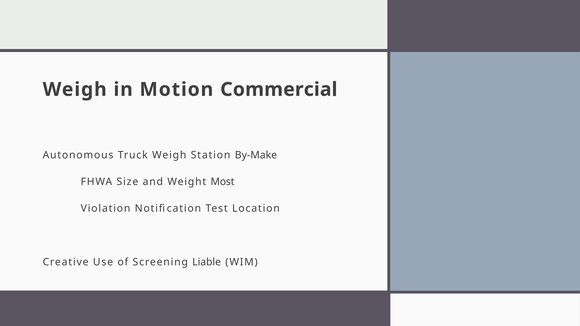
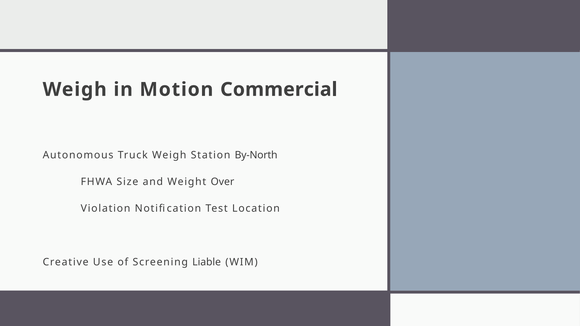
By-Make: By-Make -> By-North
Most: Most -> Over
